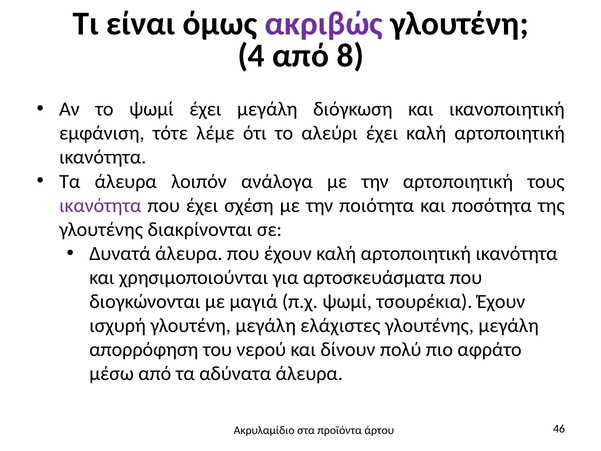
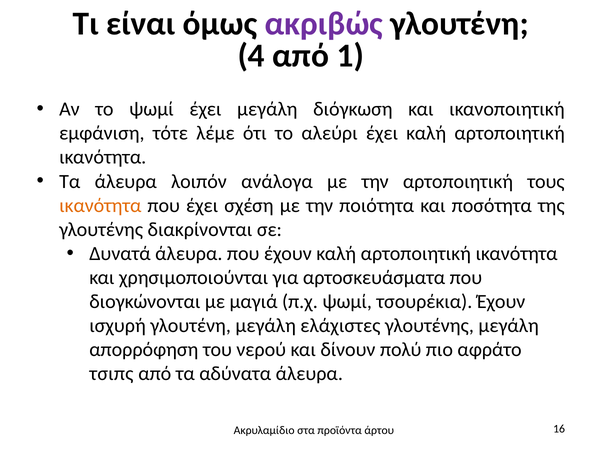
8: 8 -> 1
ικανότητα at (100, 205) colour: purple -> orange
µέσω: µέσω -> τσιπς
46: 46 -> 16
